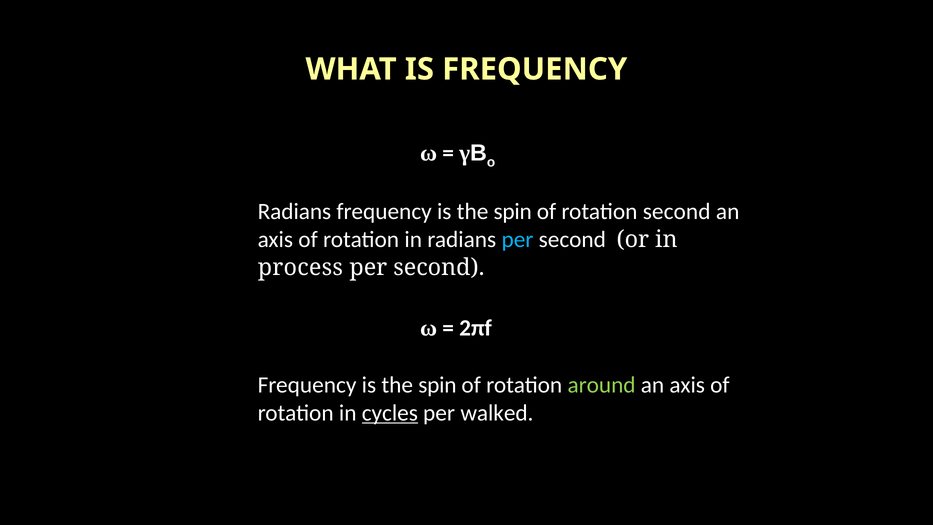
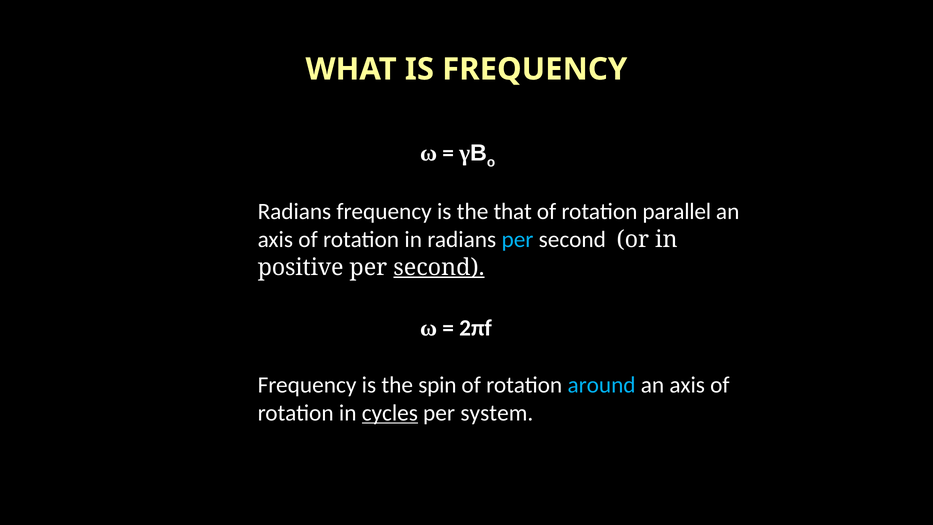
spin at (513, 211): spin -> that
rotation second: second -> parallel
process: process -> positive
second at (439, 267) underline: none -> present
around colour: light green -> light blue
walked: walked -> system
